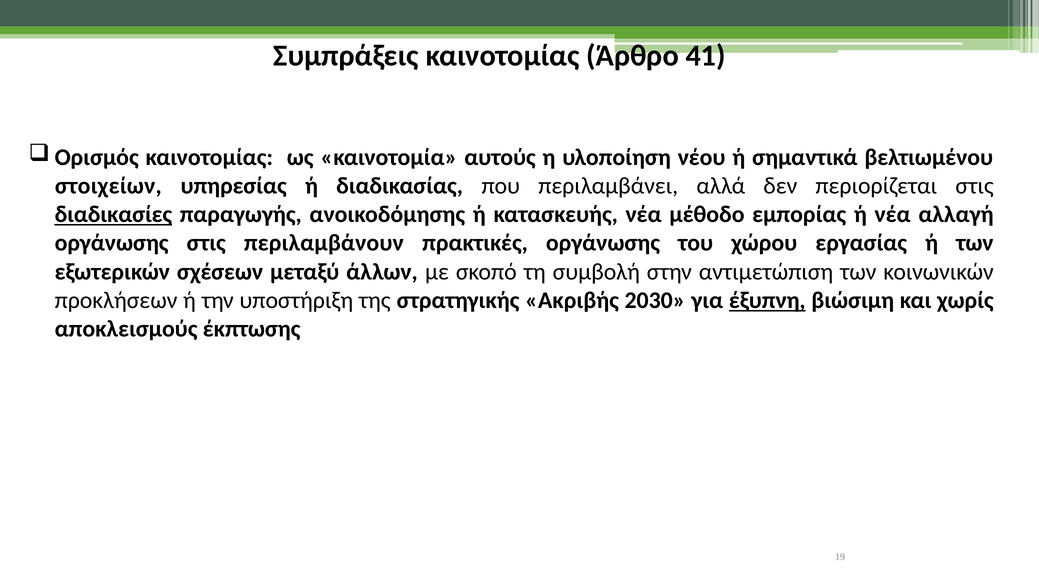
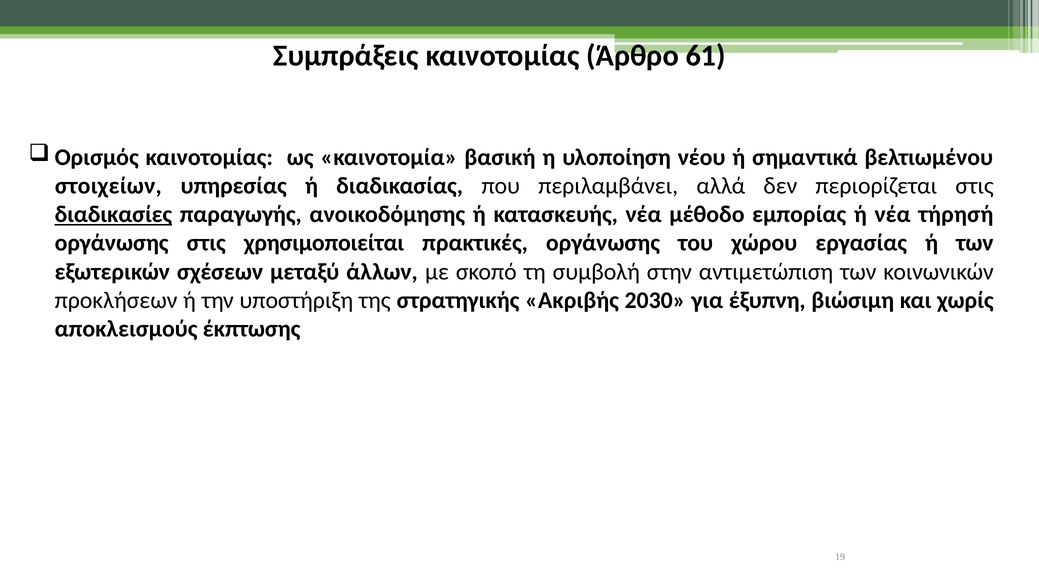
41: 41 -> 61
αυτούς: αυτούς -> βασική
αλλαγή: αλλαγή -> τήρησή
περιλαμβάνουν: περιλαμβάνουν -> χρησιμοποιείται
έξυπνη underline: present -> none
